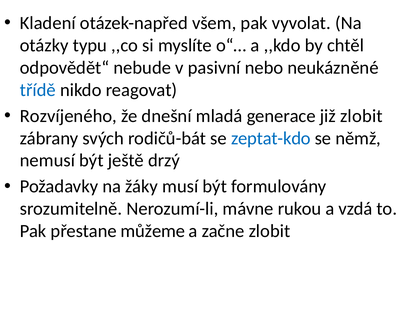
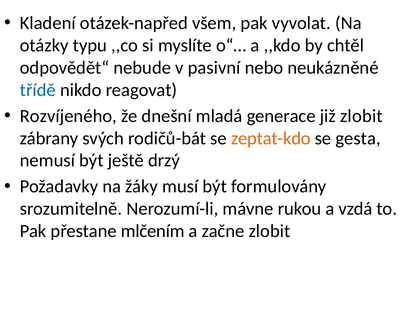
zeptat-kdo colour: blue -> orange
němž: němž -> gesta
můžeme: můžeme -> mlčením
